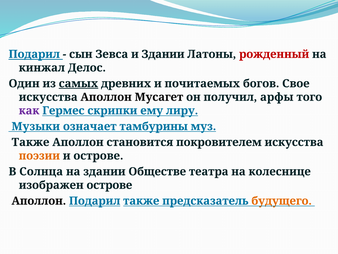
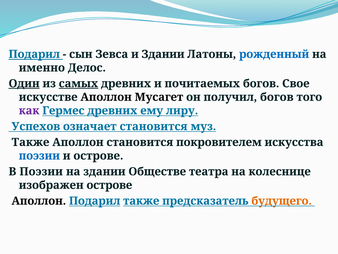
рожденный colour: red -> blue
кинжал: кинжал -> именно
Один underline: none -> present
искусства at (48, 97): искусства -> искусстве
получил арфы: арфы -> богов
Гермес скрипки: скрипки -> древних
Музыки: Музыки -> Успехов
означает тамбурины: тамбурины -> становится
поэзии at (39, 155) colour: orange -> blue
В Солнца: Солнца -> Поэзии
